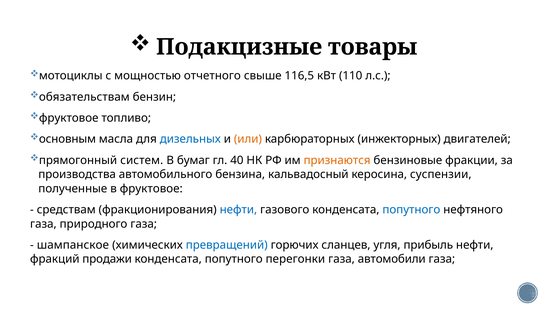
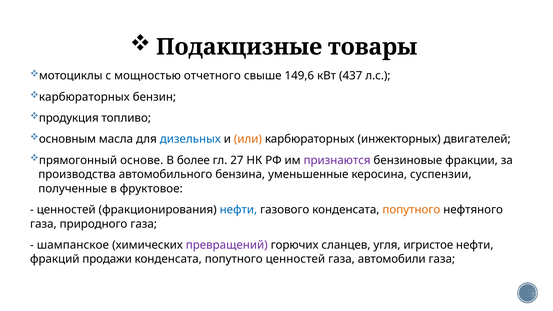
116,5: 116,5 -> 149,6
110: 110 -> 437
обязательствам at (84, 97): обязательствам -> карбюраторных
фруктовое at (69, 118): фруктовое -> продукция
систем: систем -> основе
бумаг: бумаг -> более
40: 40 -> 27
признаются colour: orange -> purple
кальвадосный: кальвадосный -> уменьшенные
средствам at (66, 210): средствам -> ценностей
попутного at (411, 210) colour: blue -> orange
превращений colour: blue -> purple
прибыль: прибыль -> игристое
попутного перегонки: перегонки -> ценностей
